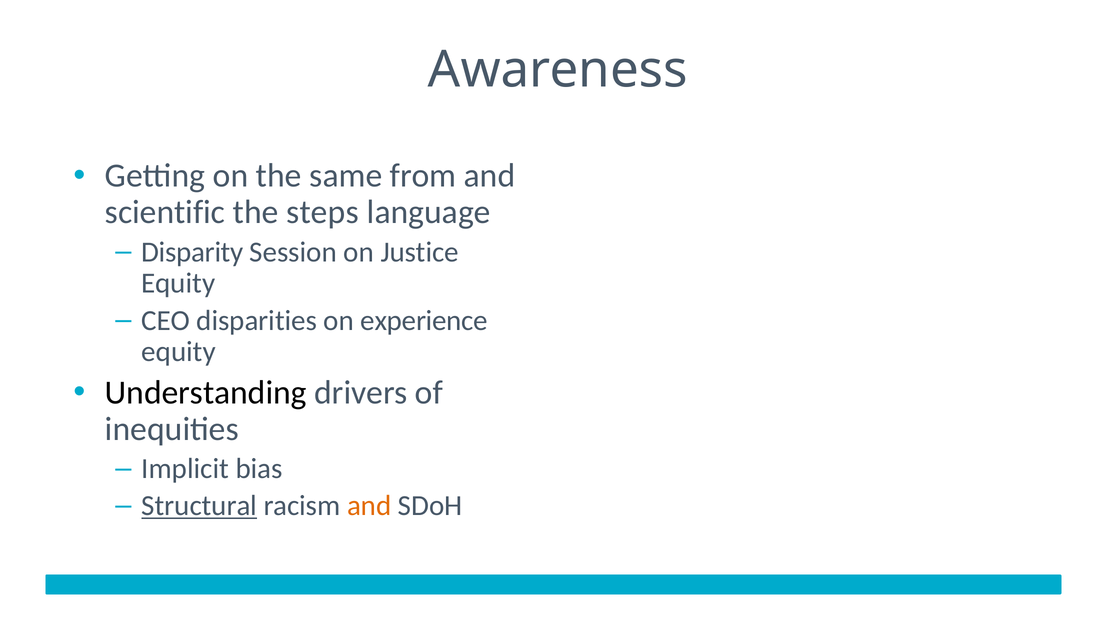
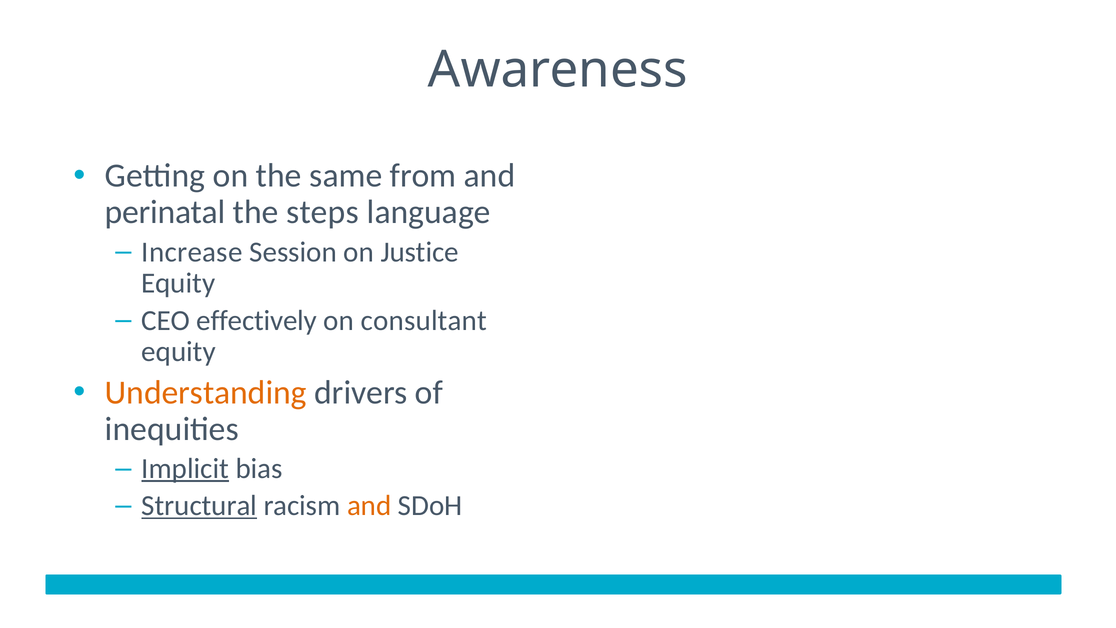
scientific: scientific -> perinatal
Disparity: Disparity -> Increase
disparities: disparities -> effectively
experience: experience -> consultant
Understanding colour: black -> orange
Implicit underline: none -> present
